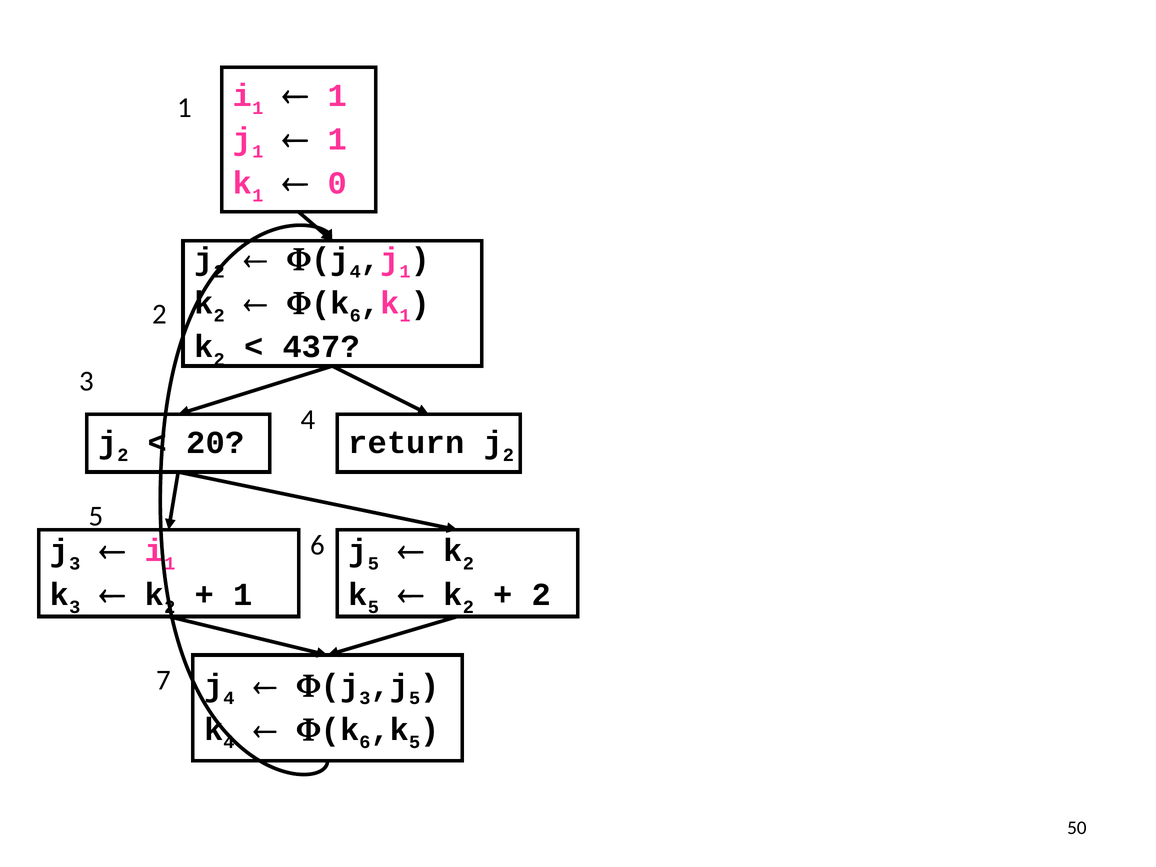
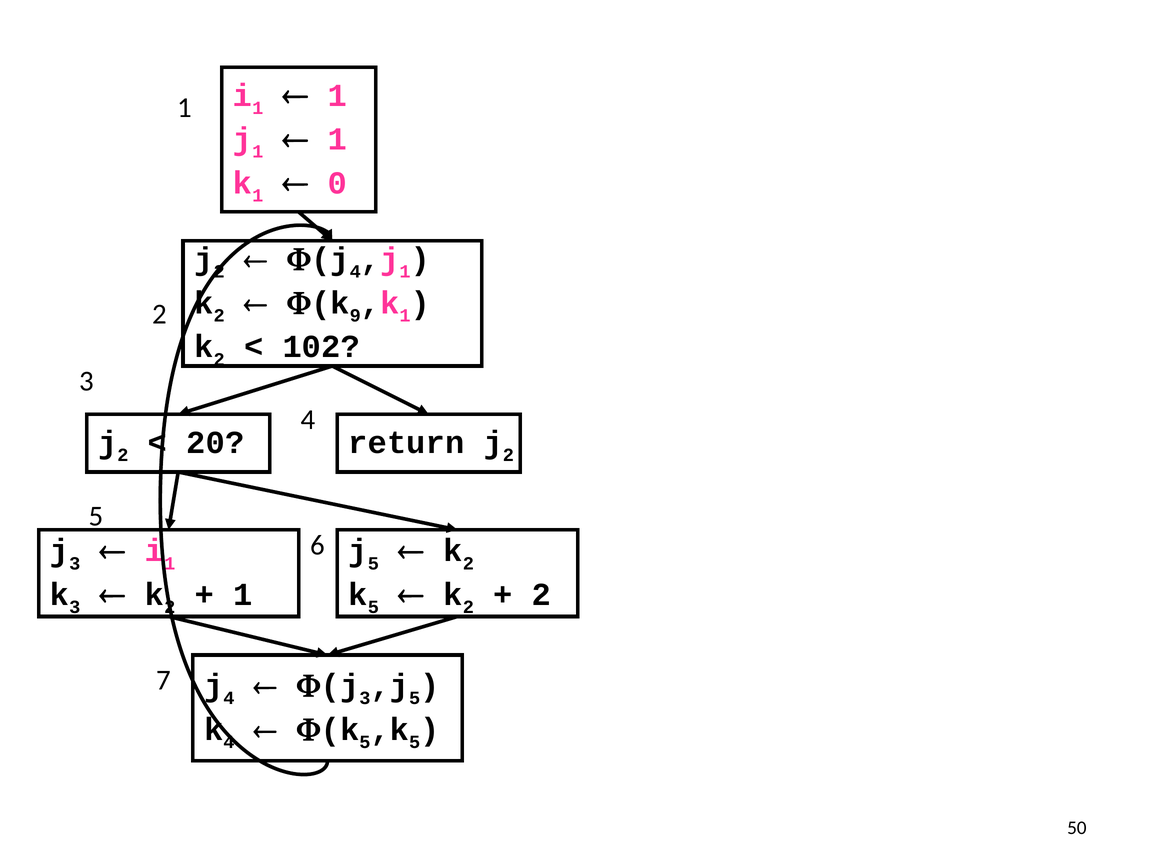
6 at (355, 316): 6 -> 9
437: 437 -> 102
6 at (365, 742): 6 -> 5
